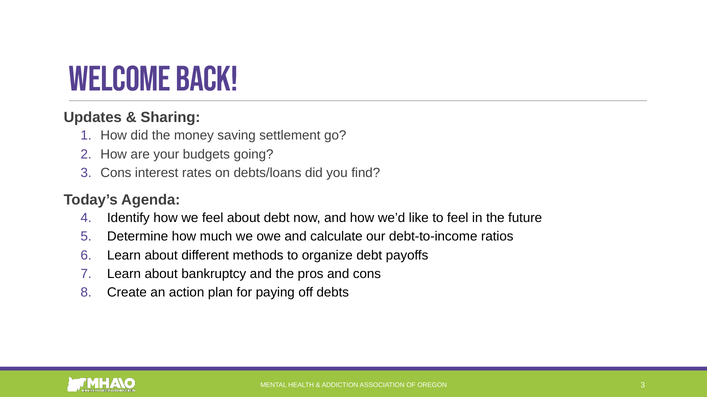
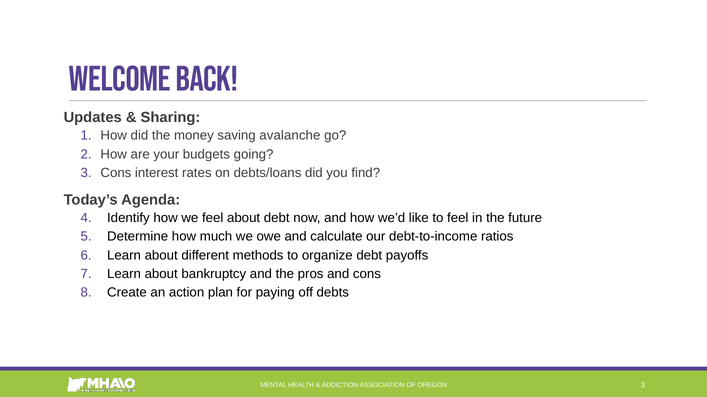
settlement: settlement -> avalanche
